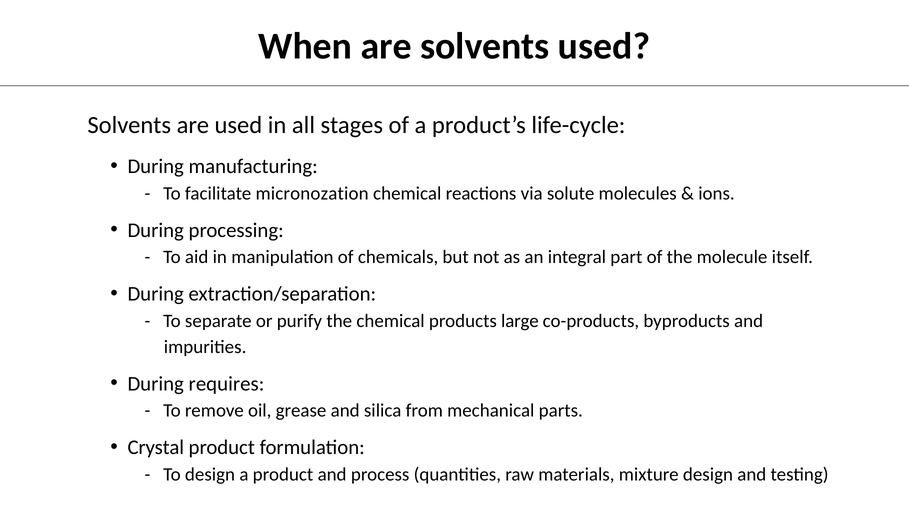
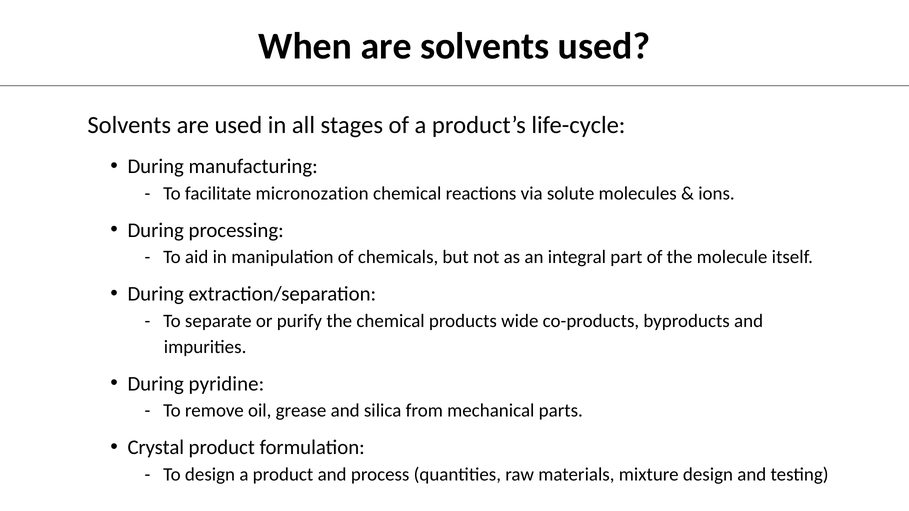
large: large -> wide
requires: requires -> pyridine
